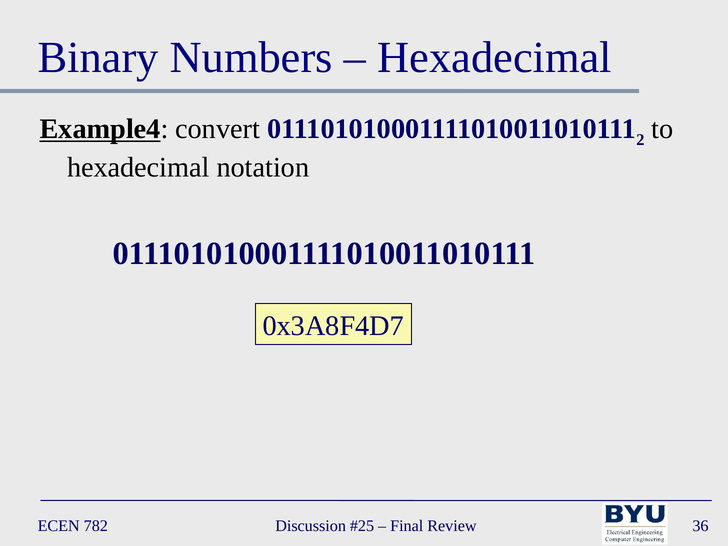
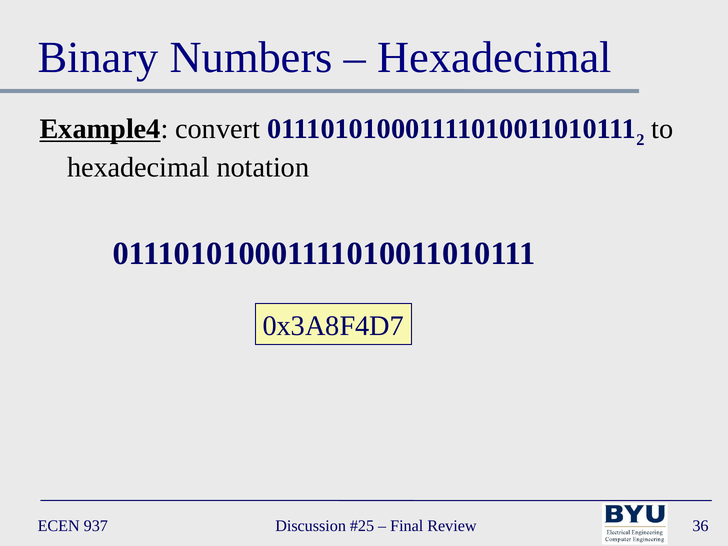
782: 782 -> 937
